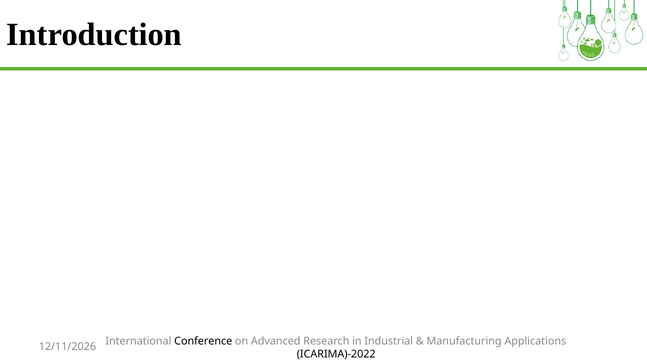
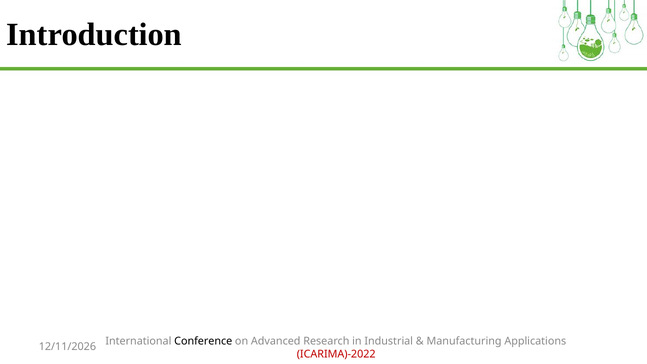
ICARIMA)-2022 colour: black -> red
